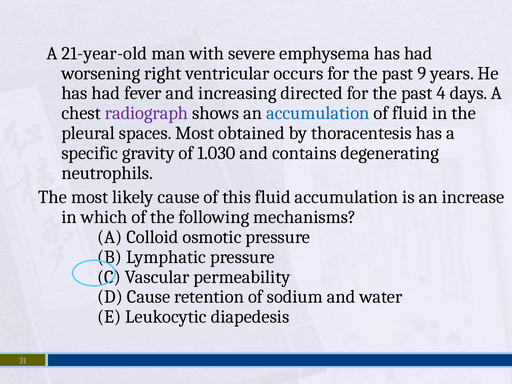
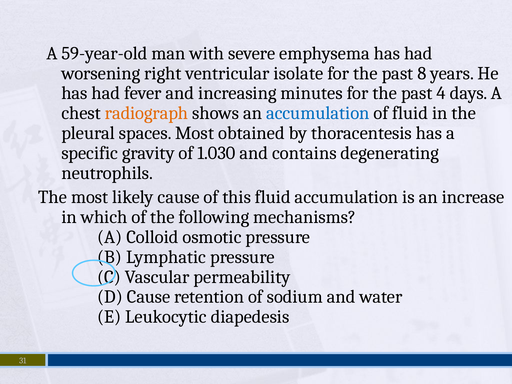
21-year-old: 21-year-old -> 59-year-old
occurs: occurs -> isolate
9: 9 -> 8
directed: directed -> minutes
radiograph colour: purple -> orange
